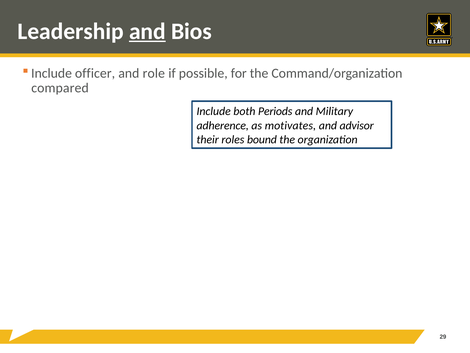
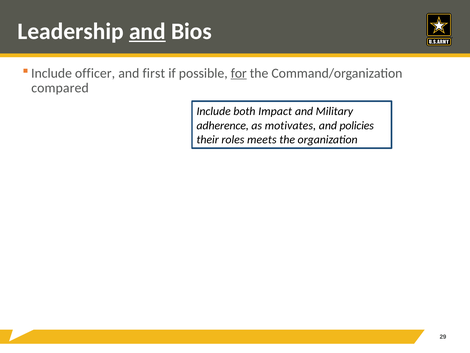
role: role -> first
for underline: none -> present
Periods: Periods -> Impact
advisor: advisor -> policies
bound: bound -> meets
